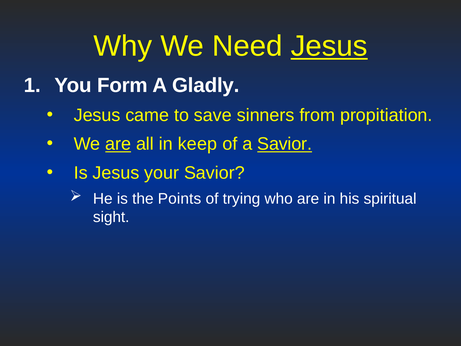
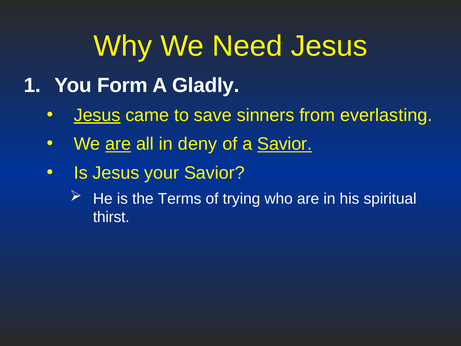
Jesus at (329, 46) underline: present -> none
Jesus at (97, 115) underline: none -> present
propitiation: propitiation -> everlasting
keep: keep -> deny
Points: Points -> Terms
sight: sight -> thirst
